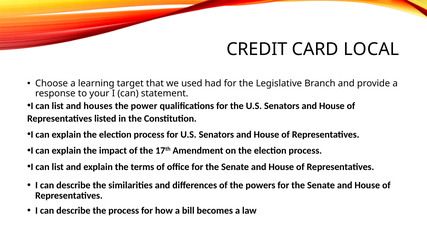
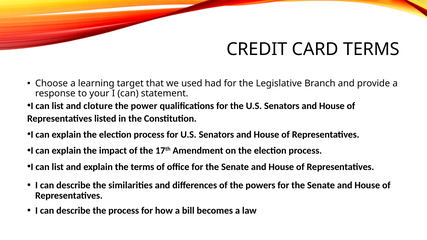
CARD LOCAL: LOCAL -> TERMS
houses: houses -> cloture
